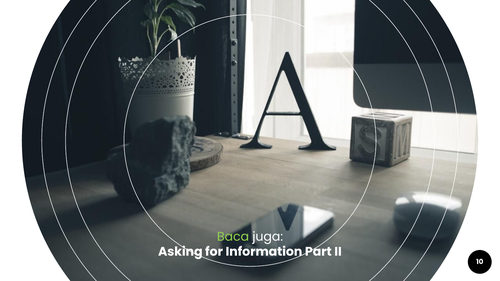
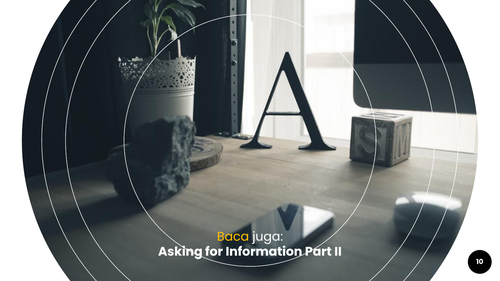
Baca colour: light green -> yellow
